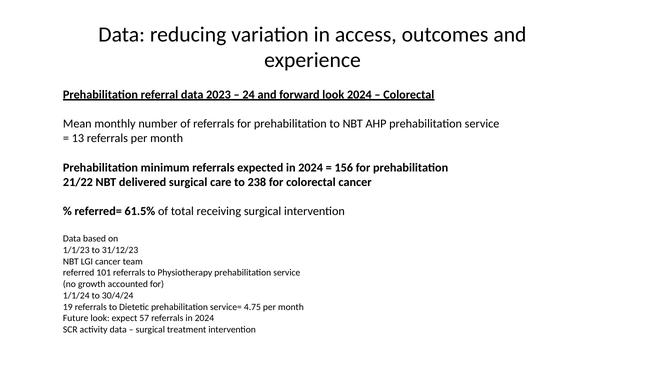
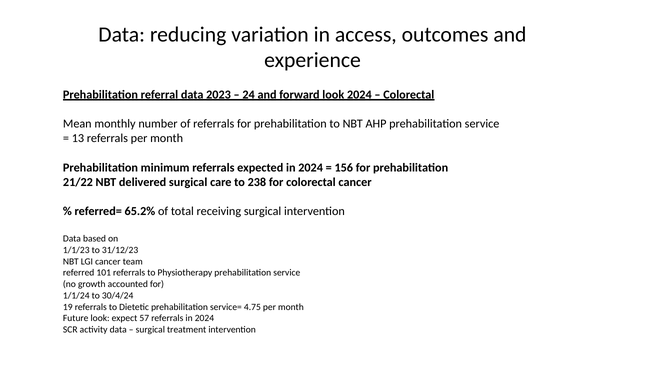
61.5%: 61.5% -> 65.2%
